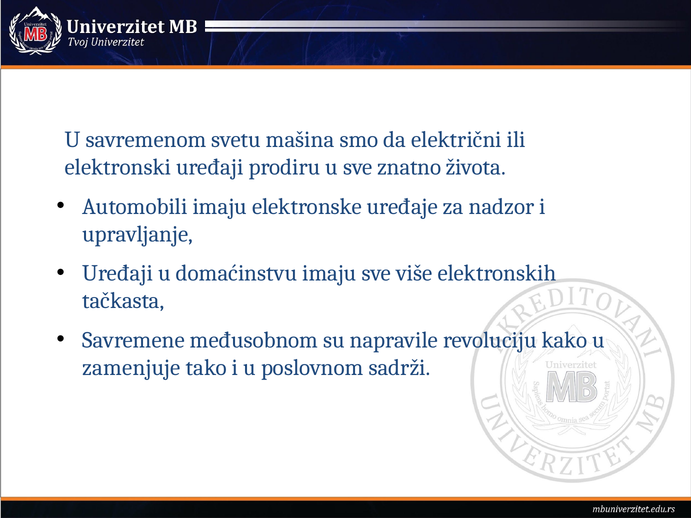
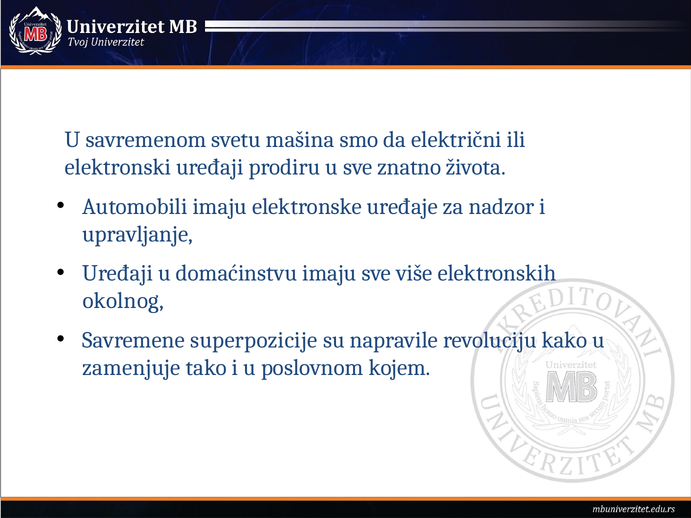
tačkasta: tačkasta -> okolnog
međusobnom: međusobnom -> superpozicije
sadrži: sadrži -> kojem
